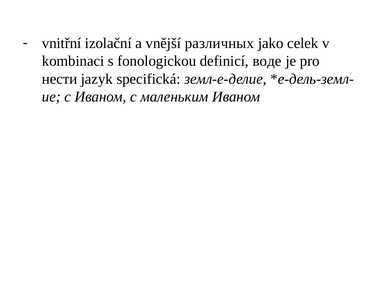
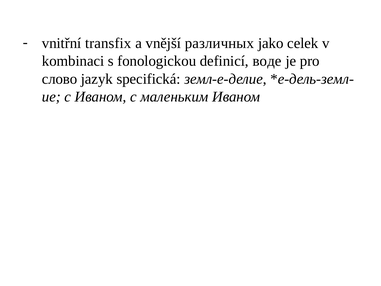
izolační: izolační -> transfix
нести: нести -> слово
